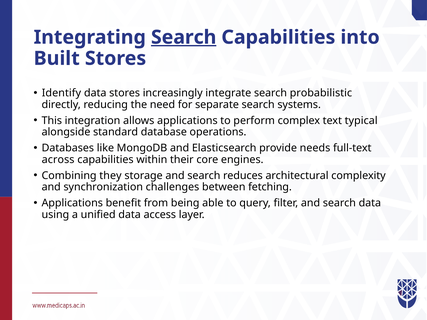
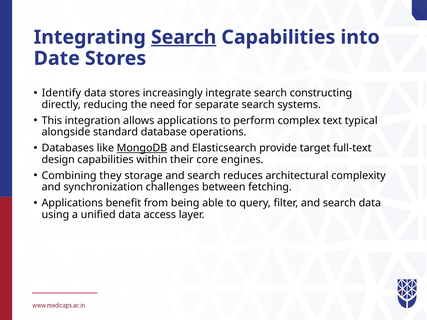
Built: Built -> Date
probabilistic: probabilistic -> constructing
MongoDB underline: none -> present
needs: needs -> target
across: across -> design
